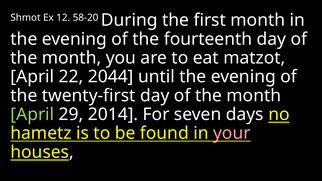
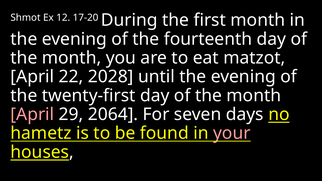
58-20: 58-20 -> 17-20
2044: 2044 -> 2028
April at (32, 114) colour: light green -> pink
2014: 2014 -> 2064
